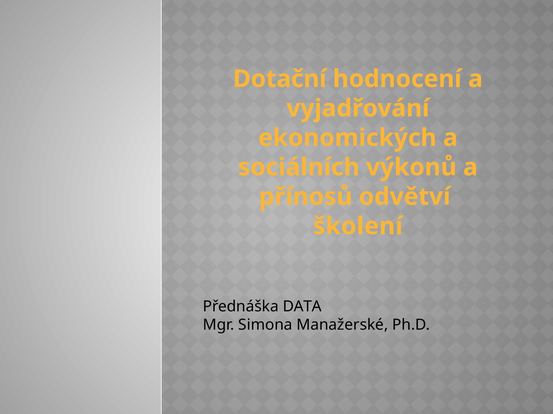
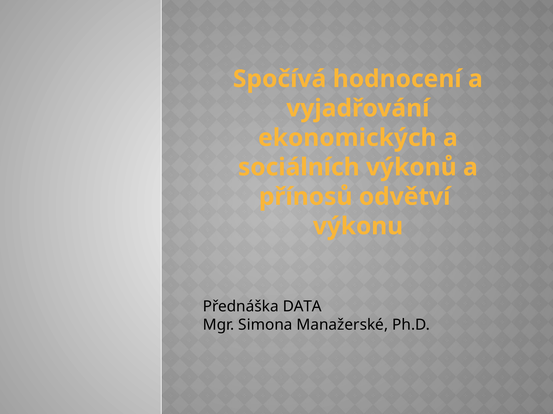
Dotační: Dotační -> Spočívá
školení: školení -> výkonu
